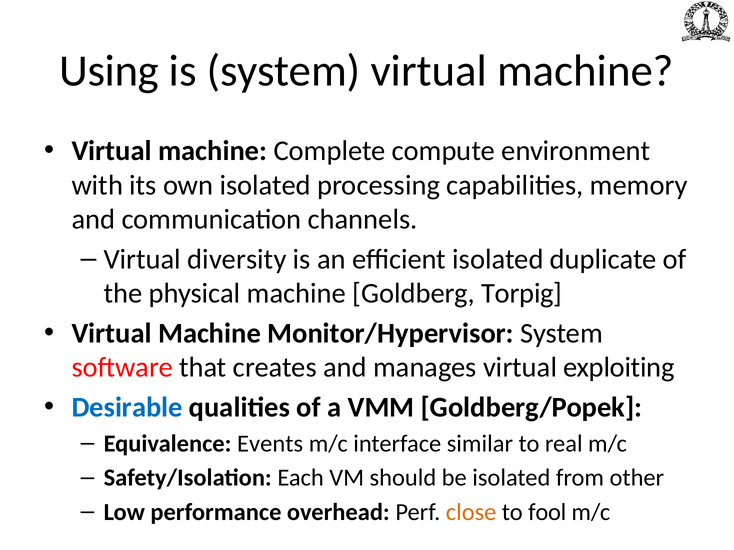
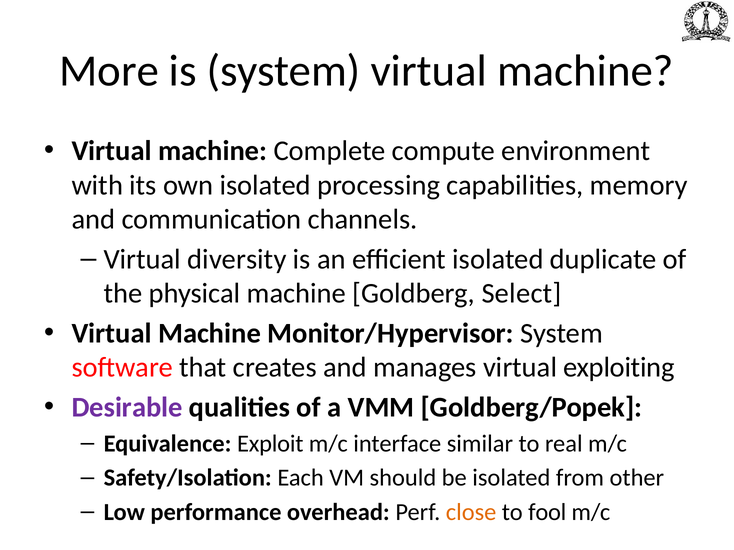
Using: Using -> More
Torpig: Torpig -> Select
Desirable colour: blue -> purple
Events: Events -> Exploit
